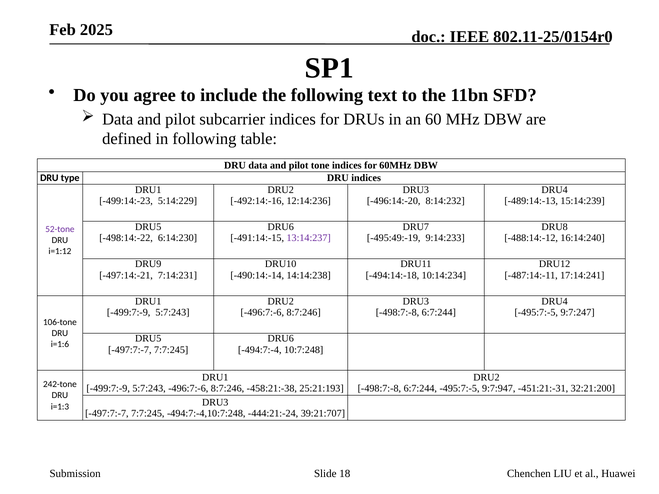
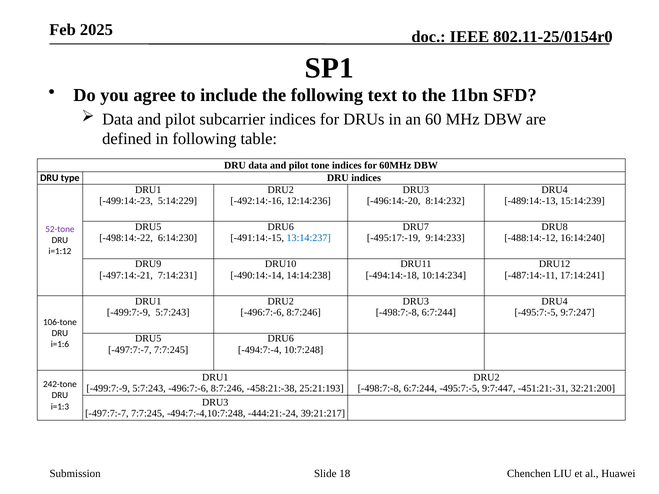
13:14:237 colour: purple -> blue
-495:49:-19: -495:49:-19 -> -495:17:-19
9:7:947: 9:7:947 -> 9:7:447
39:21:707: 39:21:707 -> 39:21:217
